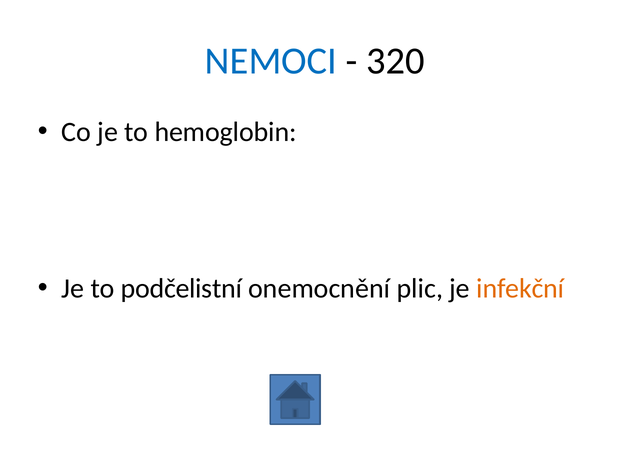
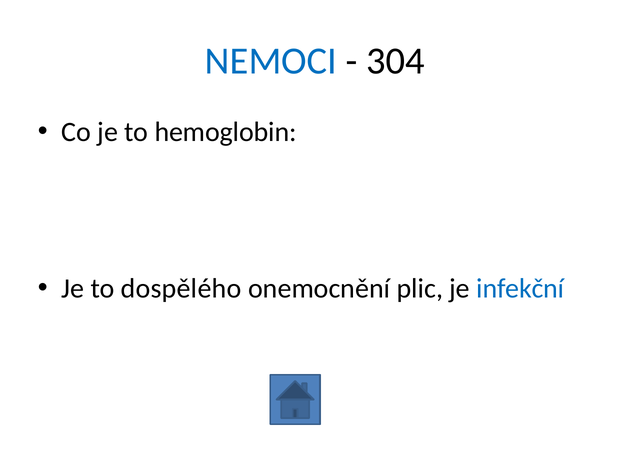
320: 320 -> 304
podčelistní: podčelistní -> dospělého
infekční colour: orange -> blue
